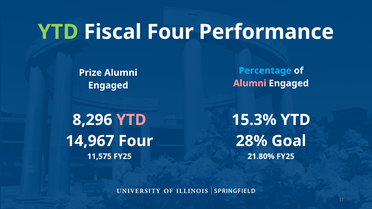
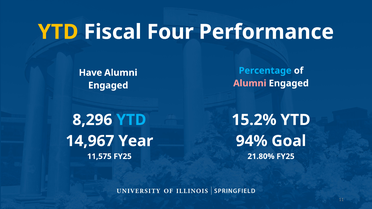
YTD at (58, 32) colour: light green -> yellow
Prize: Prize -> Have
YTD at (131, 120) colour: pink -> light blue
15.3%: 15.3% -> 15.2%
14,967 Four: Four -> Year
28%: 28% -> 94%
